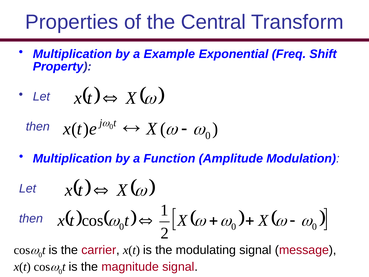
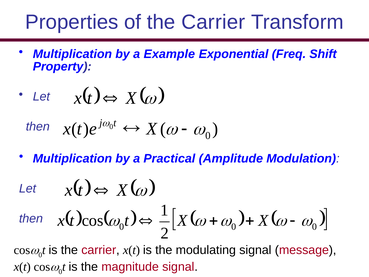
of the Central: Central -> Carrier
Function: Function -> Practical
